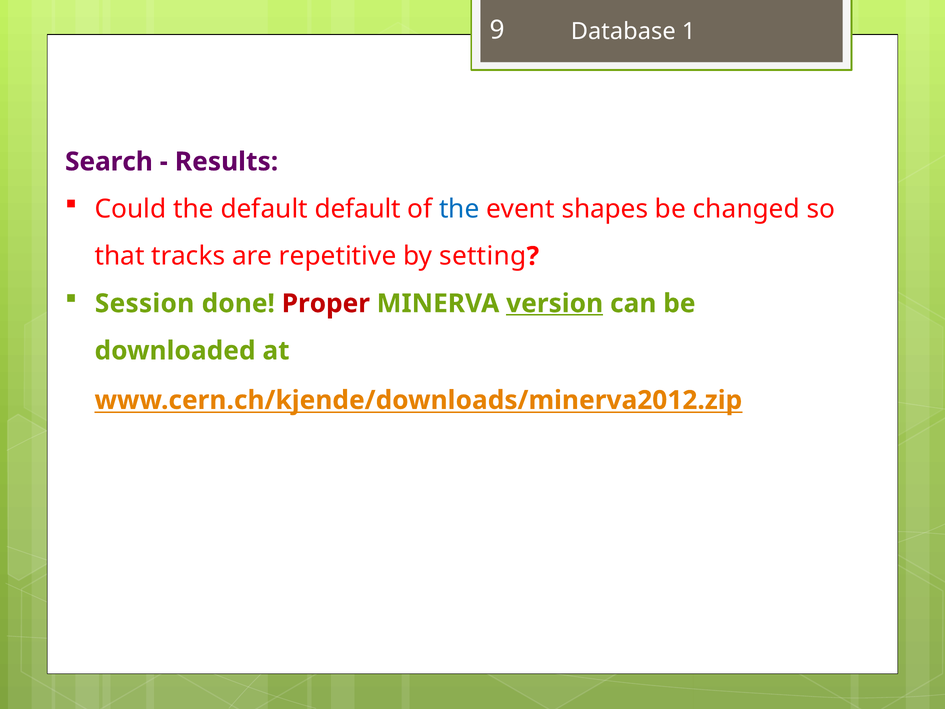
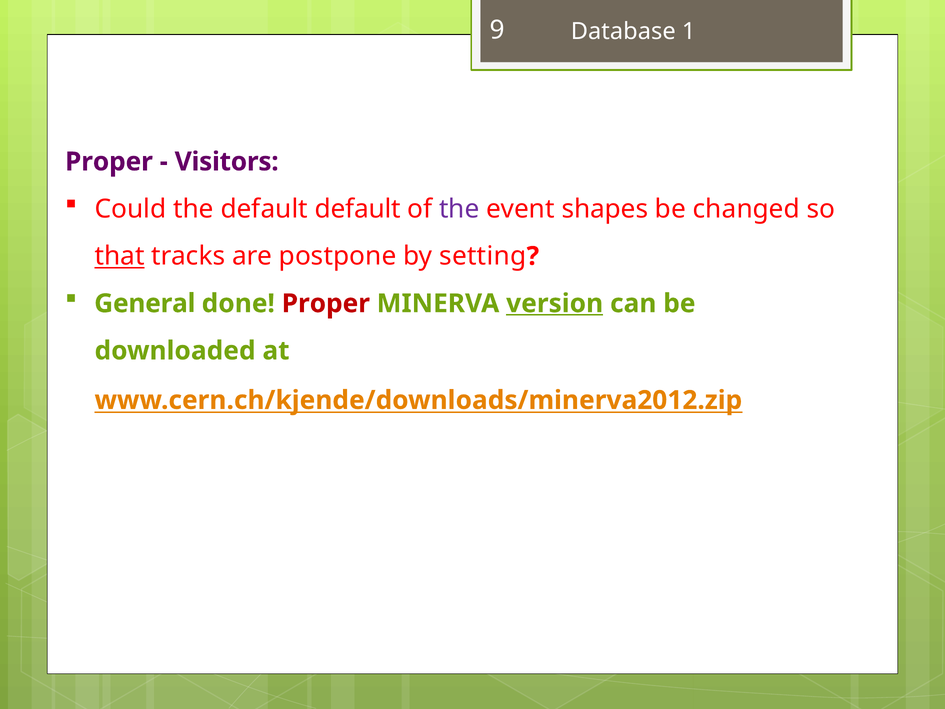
Search at (109, 162): Search -> Proper
Results: Results -> Visitors
the at (459, 209) colour: blue -> purple
that underline: none -> present
repetitive: repetitive -> postpone
Session: Session -> General
